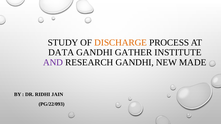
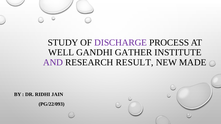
DISCHARGE colour: orange -> purple
DATA: DATA -> WELL
RESEARCH GANDHI: GANDHI -> RESULT
